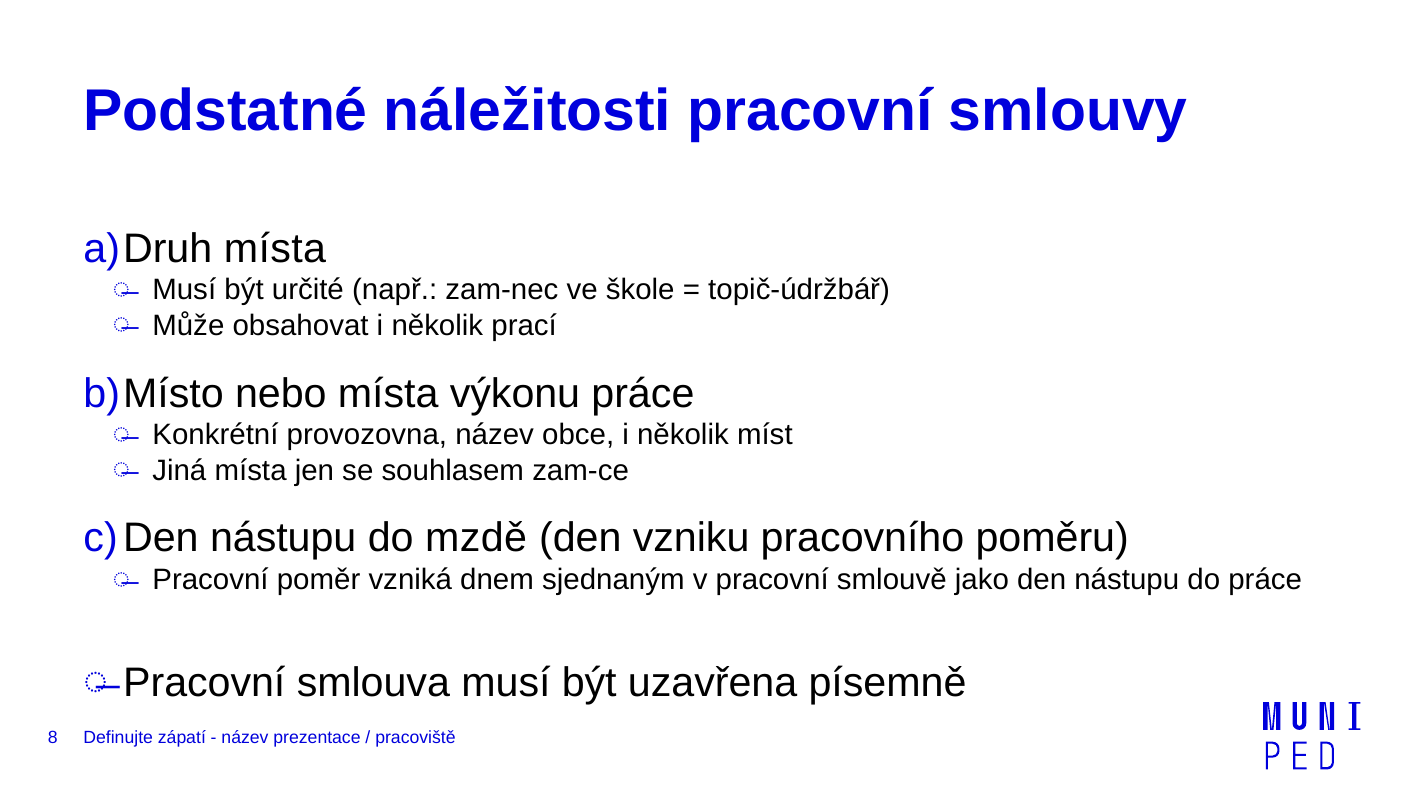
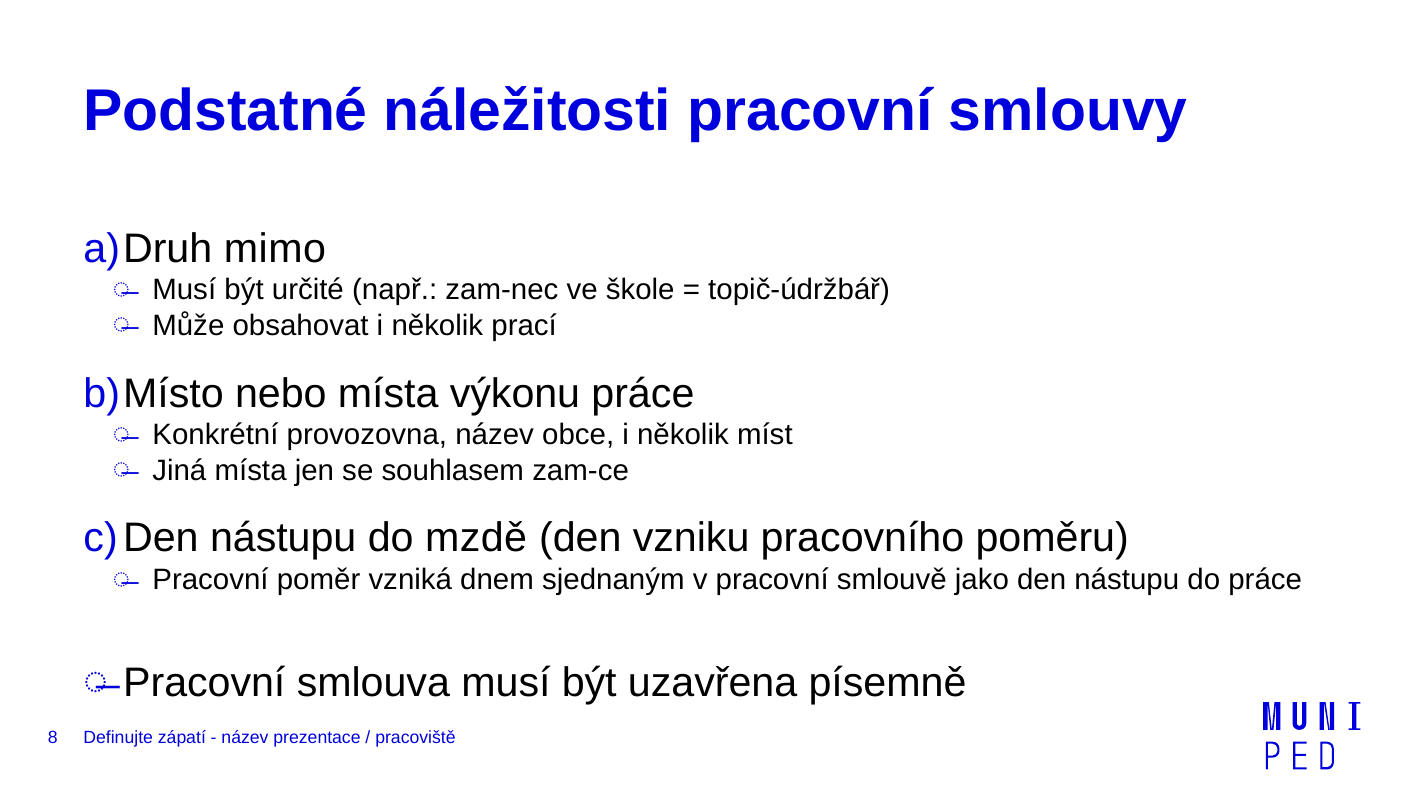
místa at (275, 248): místa -> mimo
